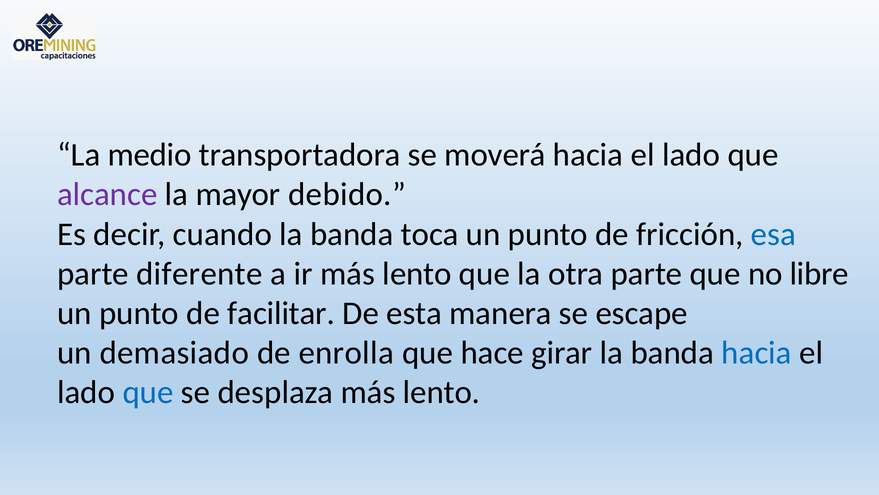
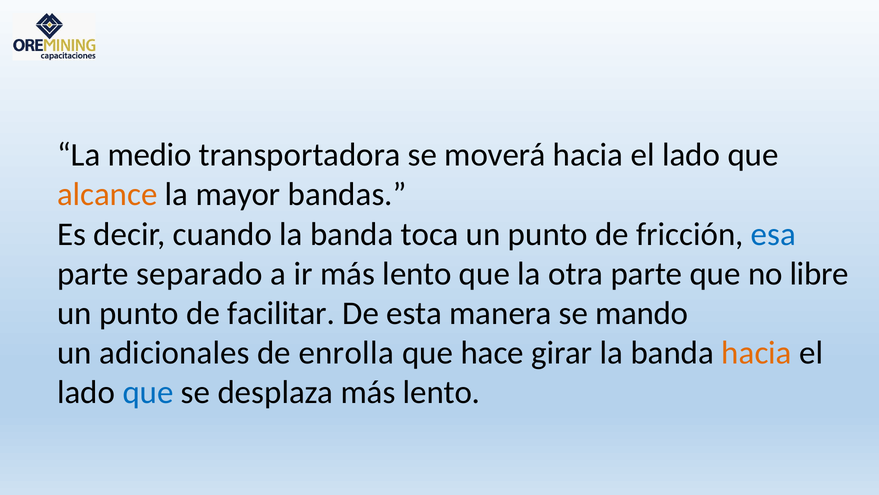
alcance colour: purple -> orange
debido: debido -> bandas
diferente: diferente -> separado
escape: escape -> mando
demasiado: demasiado -> adicionales
hacia at (757, 353) colour: blue -> orange
